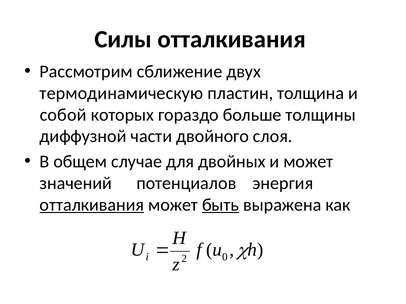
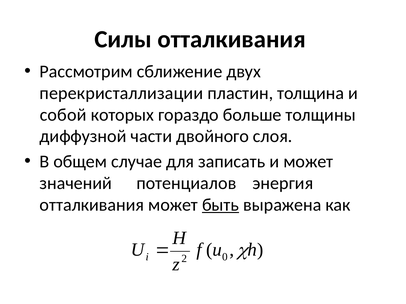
термодинамическую: термодинамическую -> перекристаллизации
двойных: двойных -> записать
отталкивания at (92, 205) underline: present -> none
